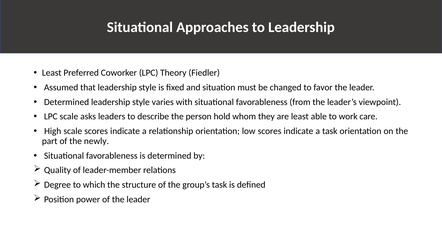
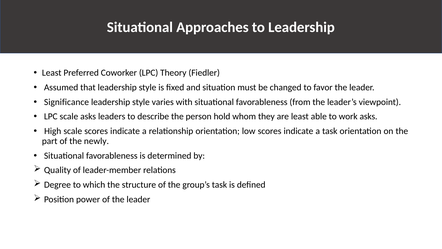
Determined at (67, 102): Determined -> Significance
work care: care -> asks
